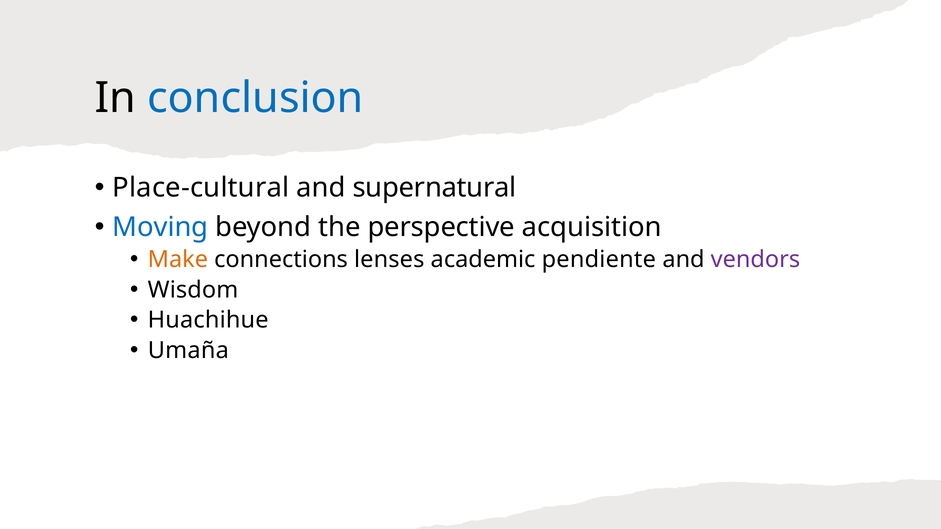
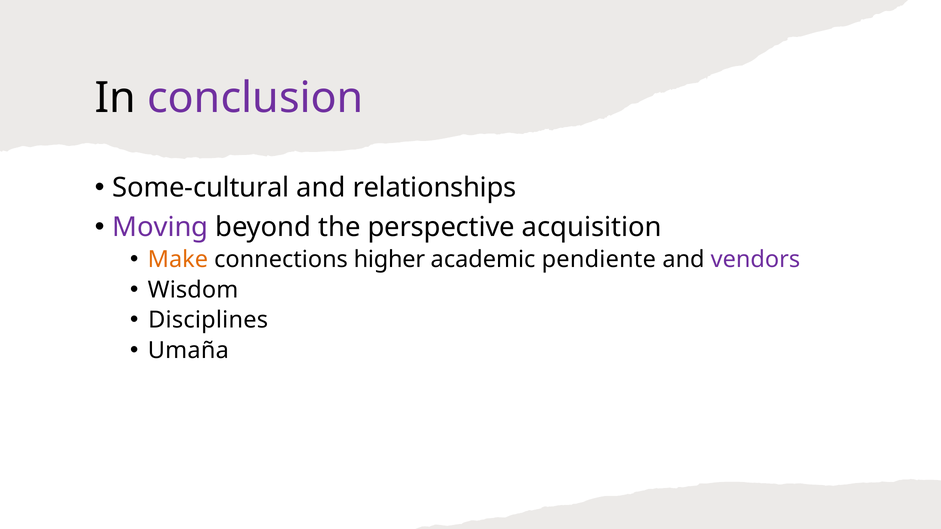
conclusion colour: blue -> purple
Place-cultural: Place-cultural -> Some-cultural
supernatural: supernatural -> relationships
Moving colour: blue -> purple
lenses: lenses -> higher
Huachihue: Huachihue -> Disciplines
